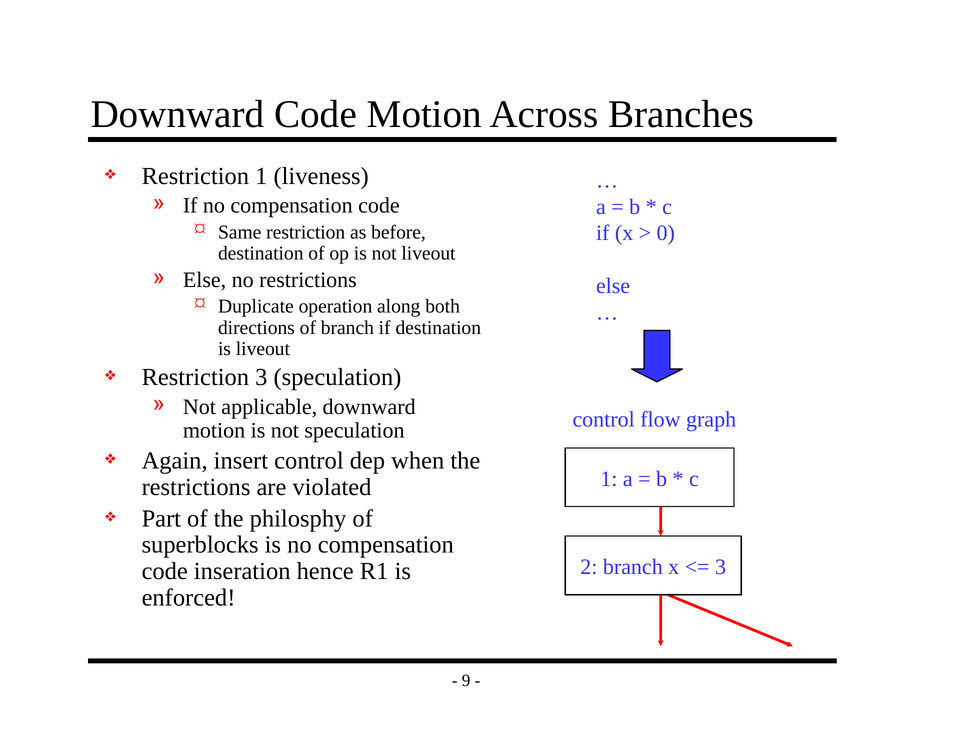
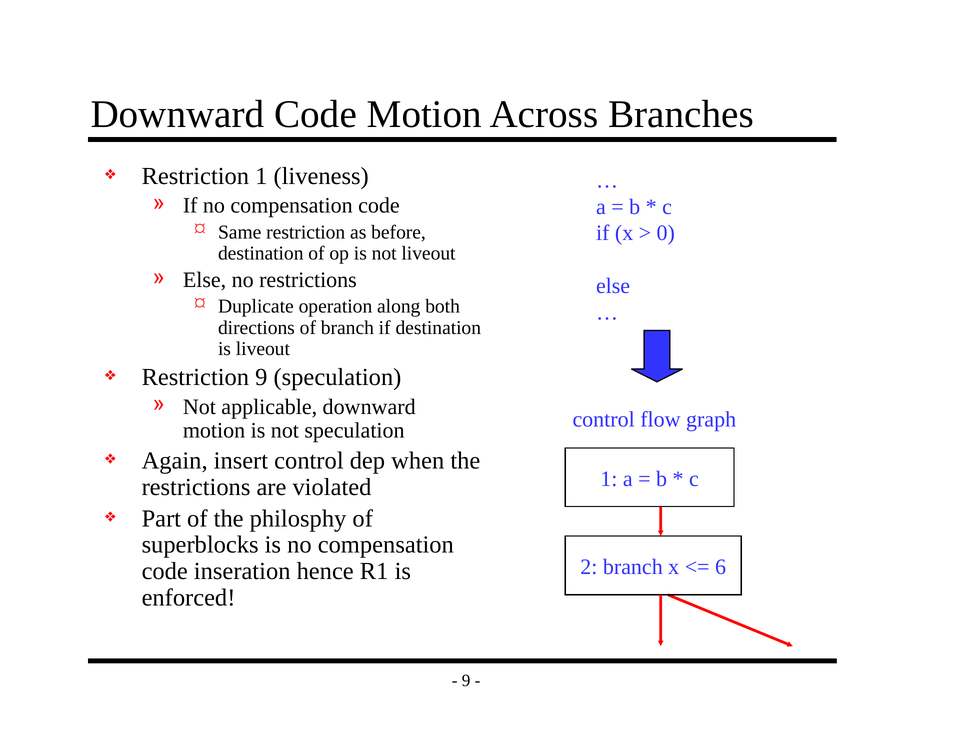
Restriction 3: 3 -> 9
3 at (721, 567): 3 -> 6
